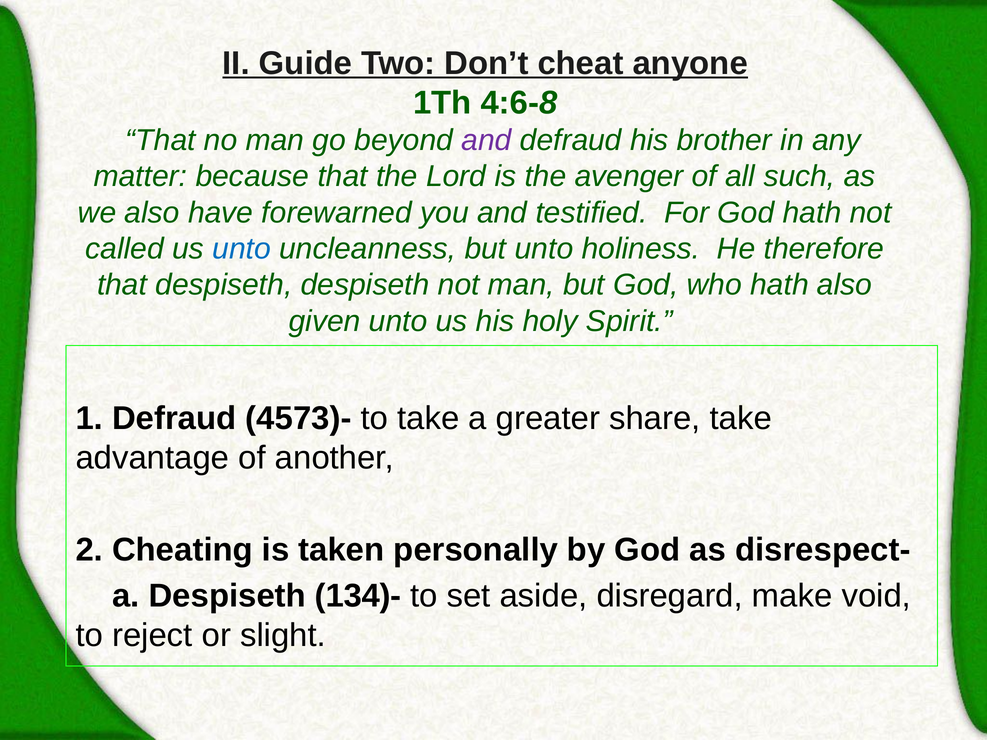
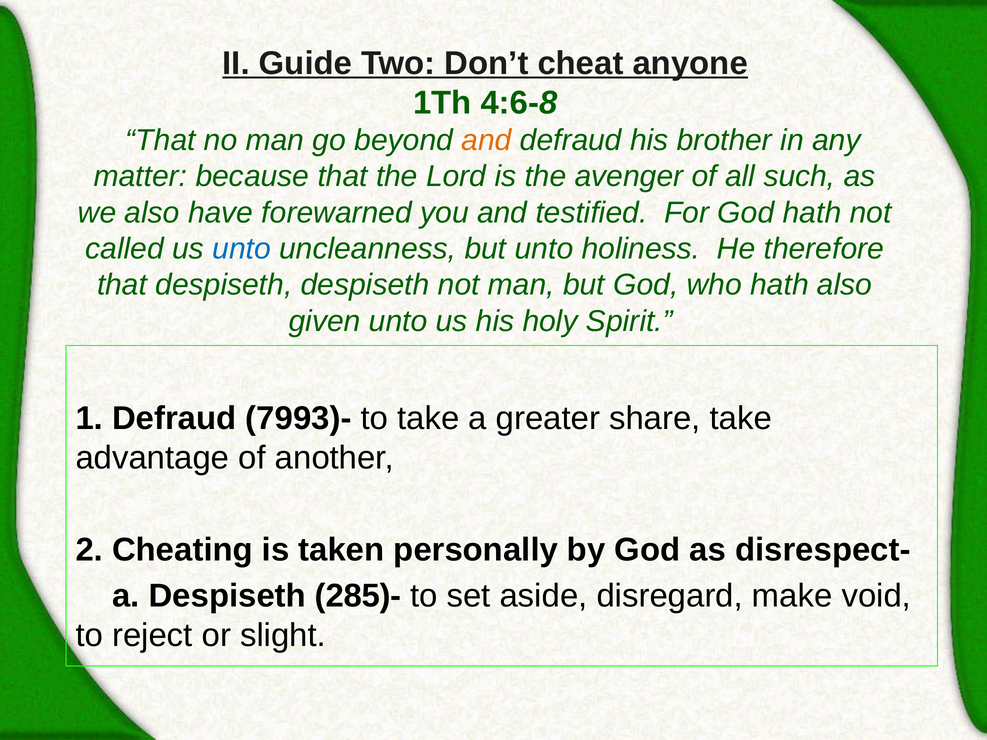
and at (486, 140) colour: purple -> orange
4573)-: 4573)- -> 7993)-
134)-: 134)- -> 285)-
